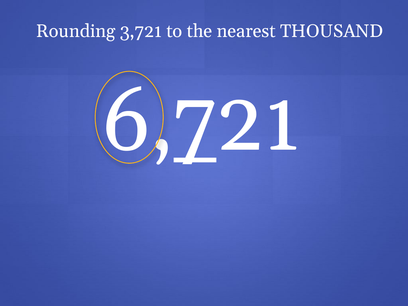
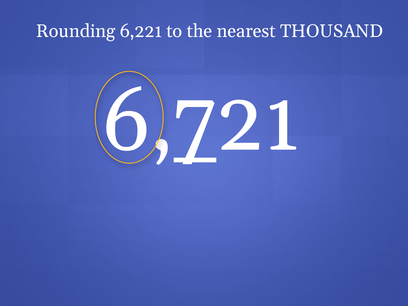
3,721: 3,721 -> 6,221
